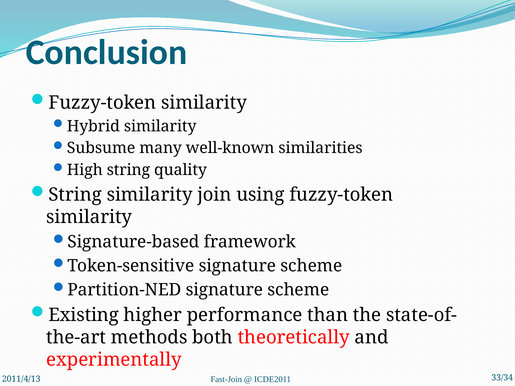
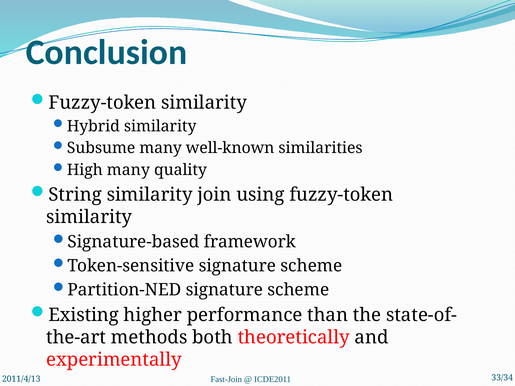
High string: string -> many
